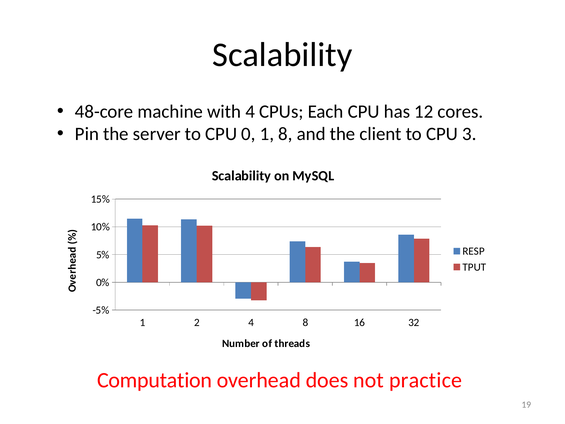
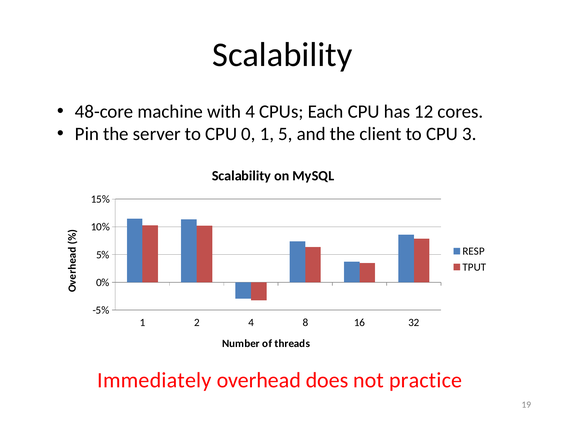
1 8: 8 -> 5
Computation: Computation -> Immediately
